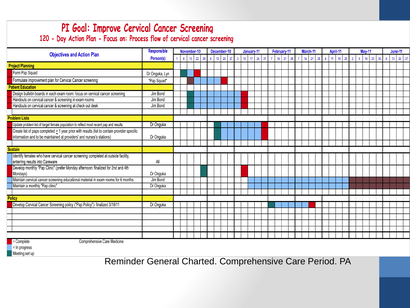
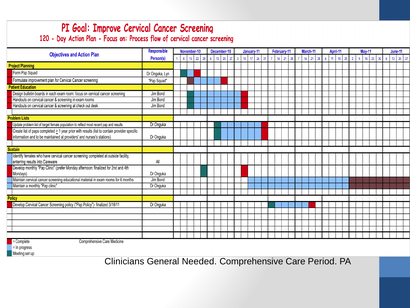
Reminder: Reminder -> Clinicians
Charted: Charted -> Needed
